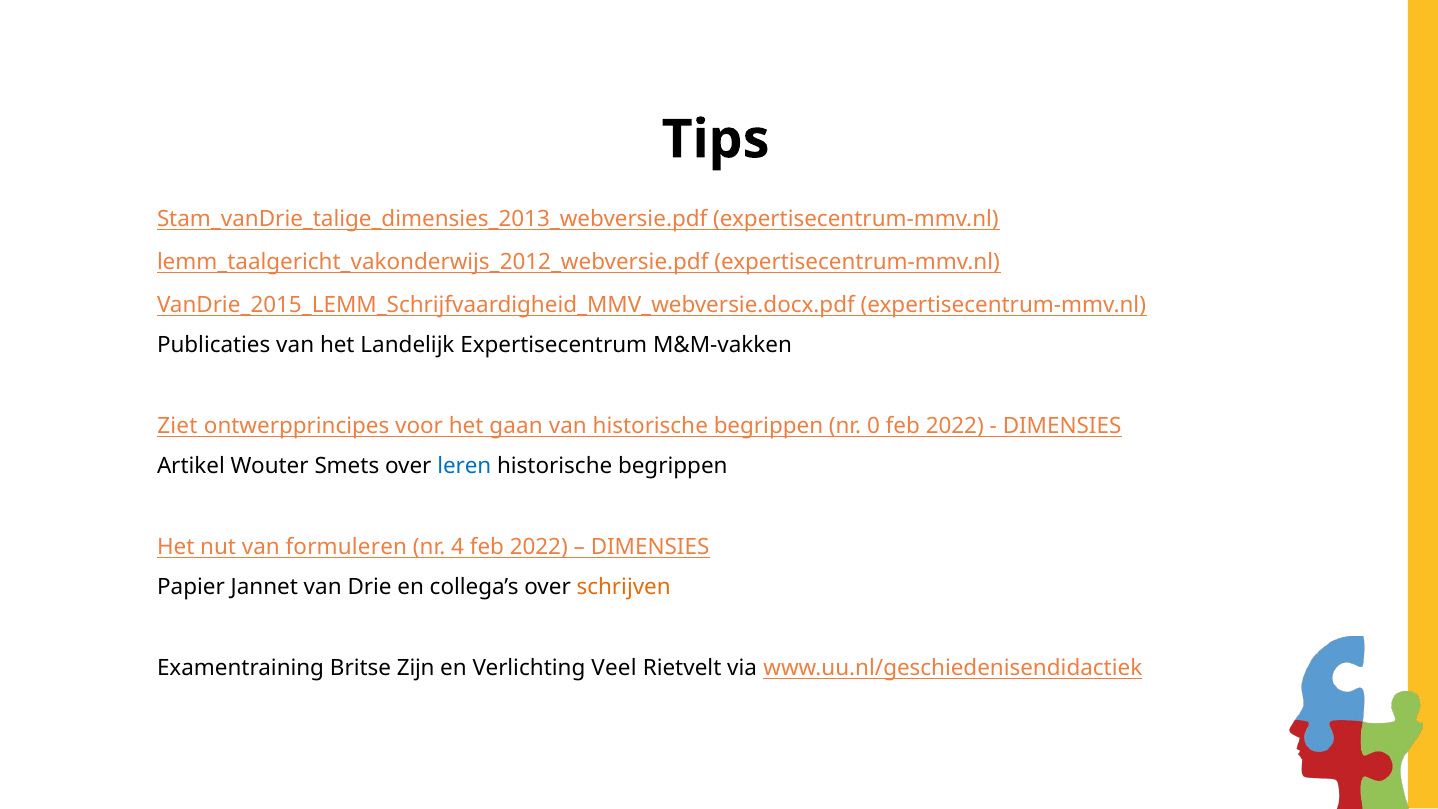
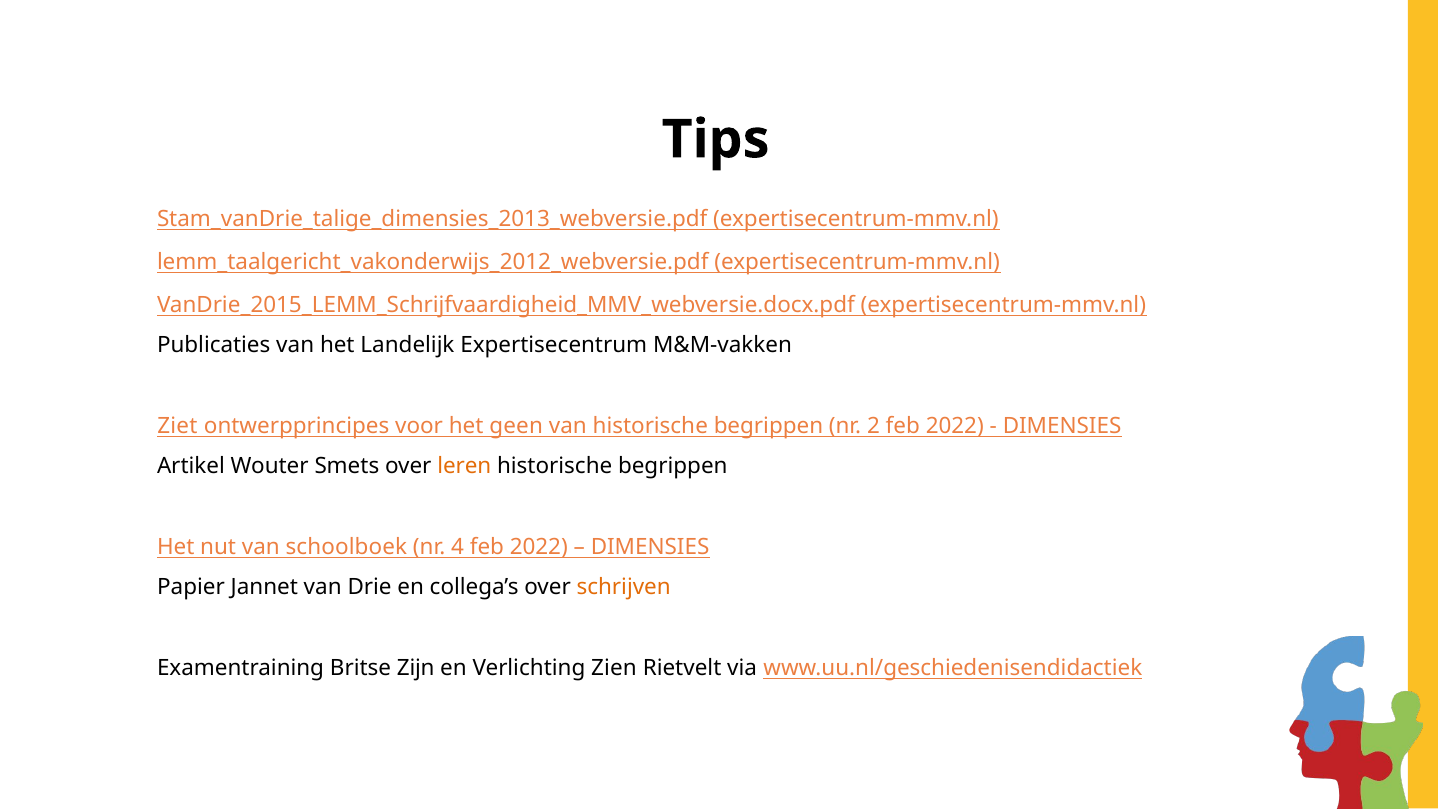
gaan: gaan -> geen
0: 0 -> 2
leren colour: blue -> orange
formuleren: formuleren -> schoolboek
Veel: Veel -> Zien
